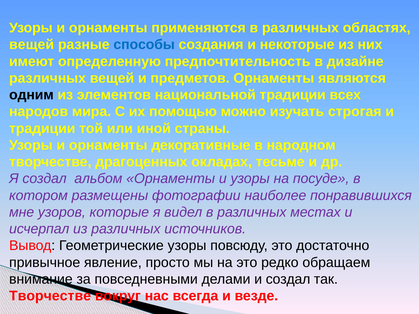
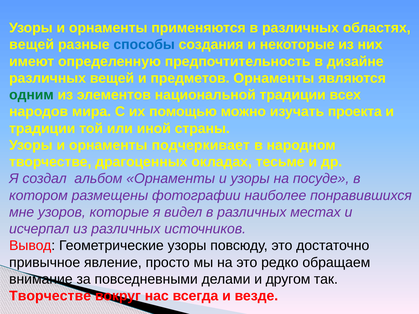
одним colour: black -> green
строгая: строгая -> проекта
декоративные: декоративные -> подчеркивает
и создал: создал -> другом
